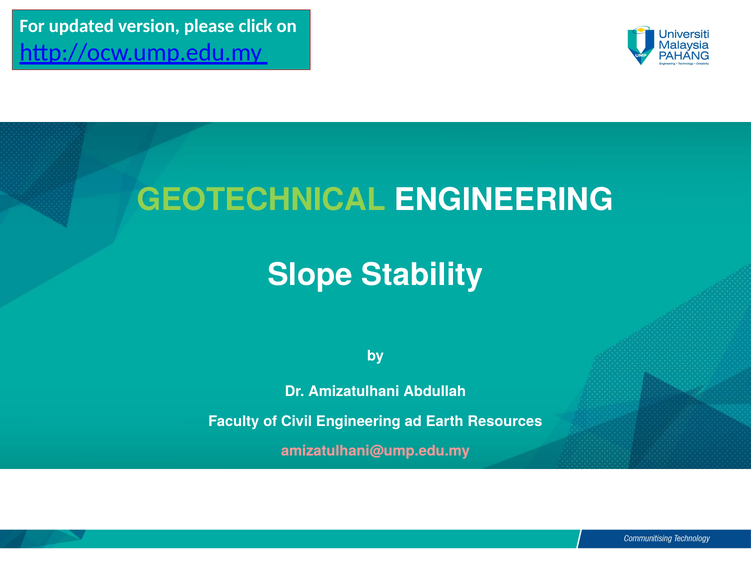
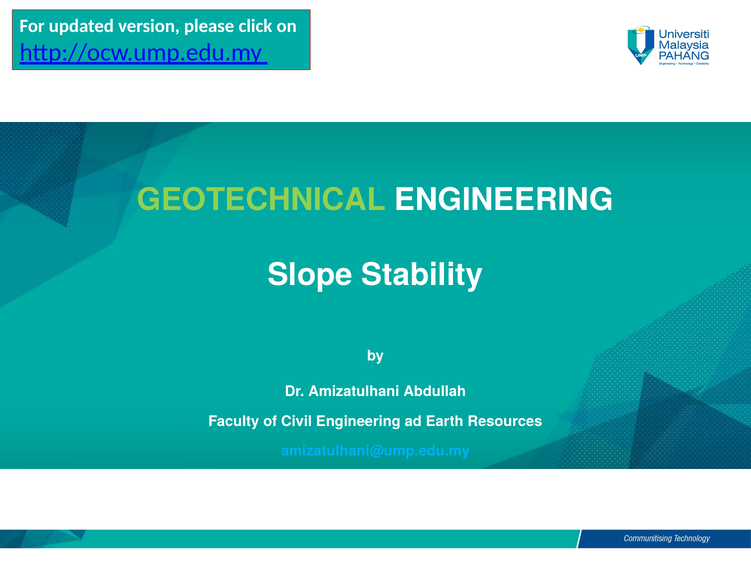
amizatulhani@ump.edu.my colour: pink -> light blue
